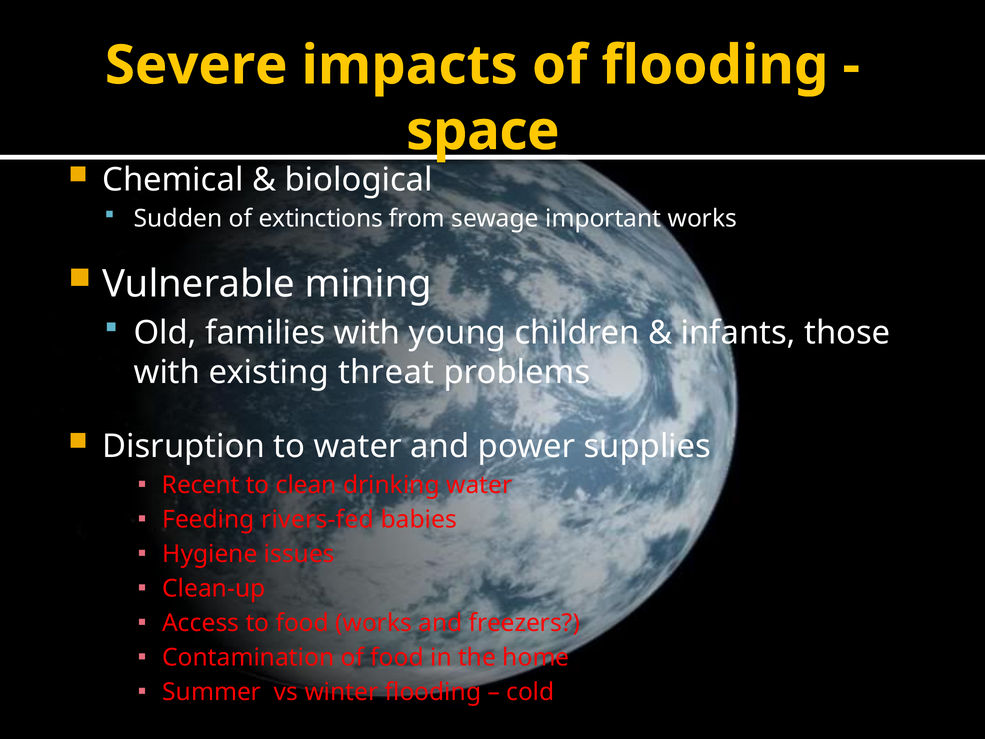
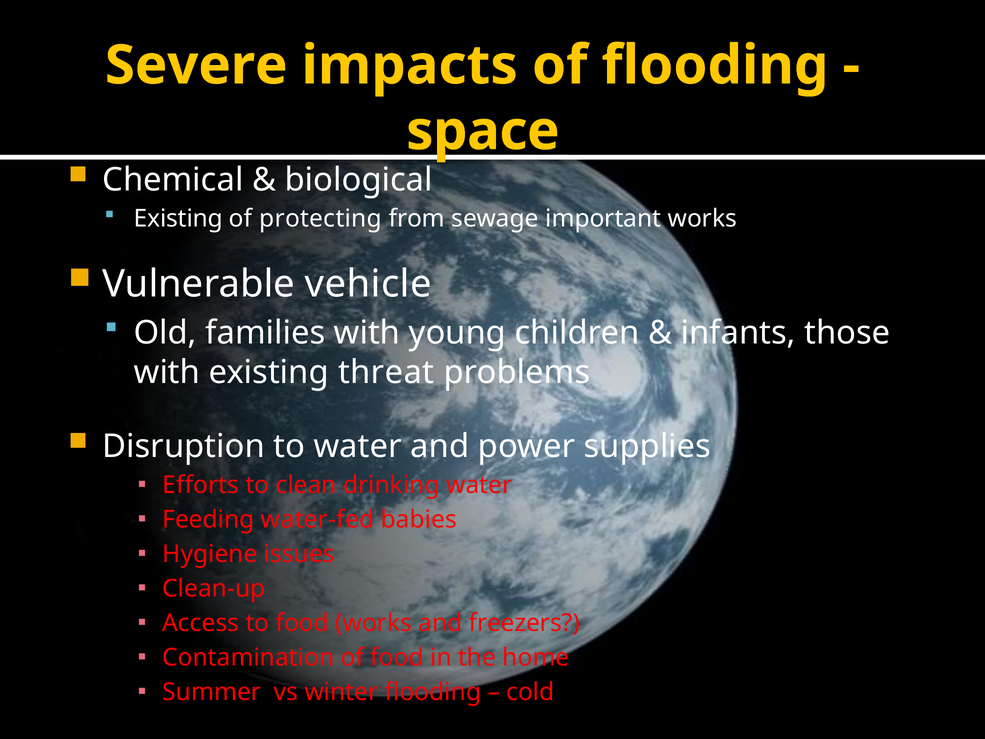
Sudden at (178, 218): Sudden -> Existing
extinctions: extinctions -> protecting
mining: mining -> vehicle
Recent: Recent -> Efforts
rivers-fed: rivers-fed -> water-fed
